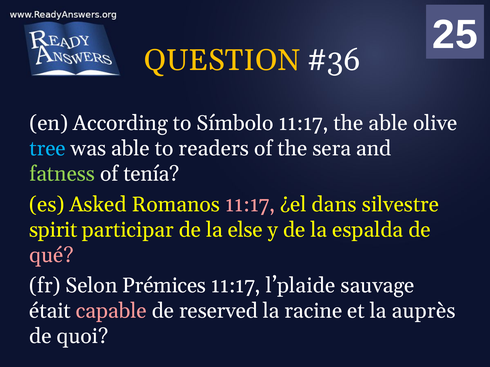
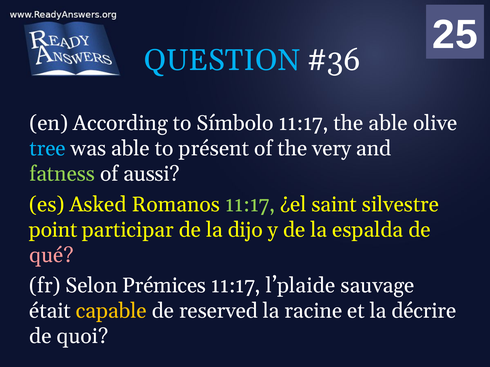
QUESTION colour: yellow -> light blue
readers: readers -> présent
sera: sera -> very
tenía: tenía -> aussi
11:17 at (250, 205) colour: pink -> light green
dans: dans -> saint
spirit: spirit -> point
else: else -> dijo
capable colour: pink -> yellow
auprès: auprès -> décrire
